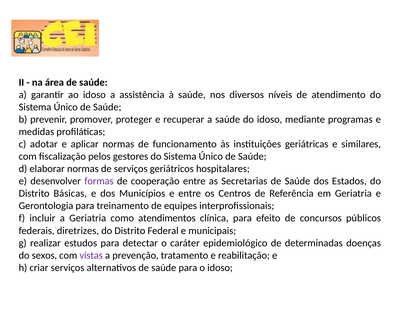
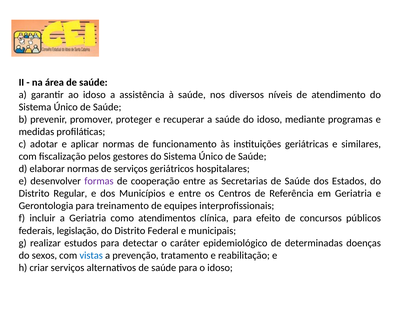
Básicas: Básicas -> Regular
diretrizes: diretrizes -> legislação
vistas colour: purple -> blue
